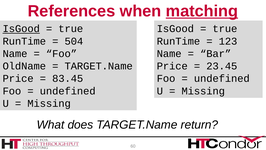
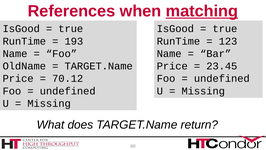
IsGood at (21, 29) underline: present -> none
504: 504 -> 193
83.45: 83.45 -> 70.12
